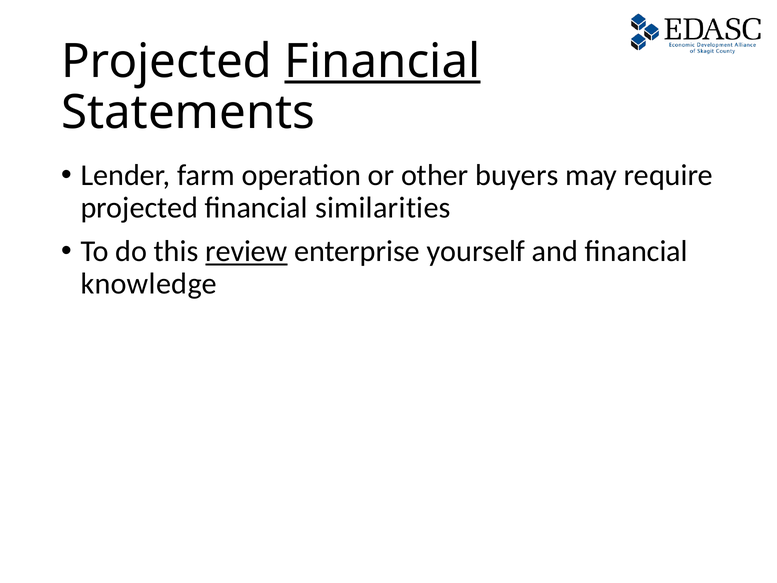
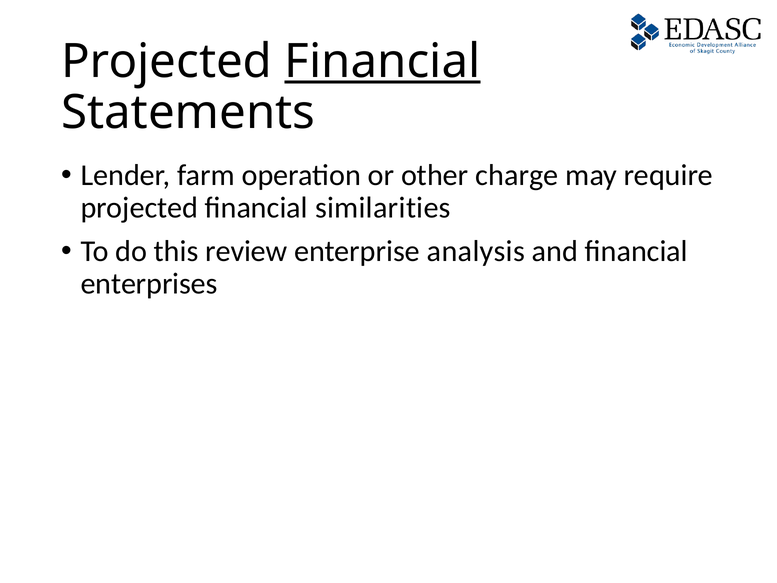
buyers: buyers -> charge
review underline: present -> none
yourself: yourself -> analysis
knowledge: knowledge -> enterprises
